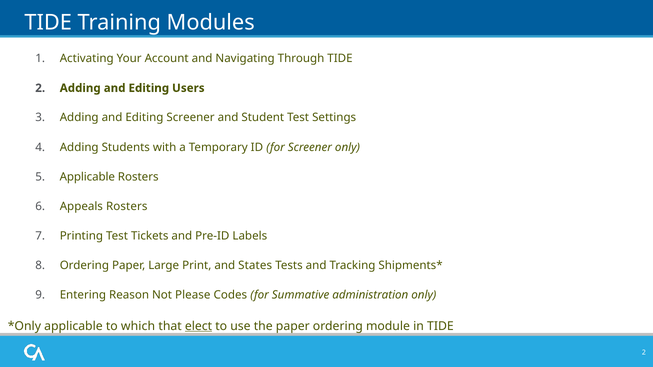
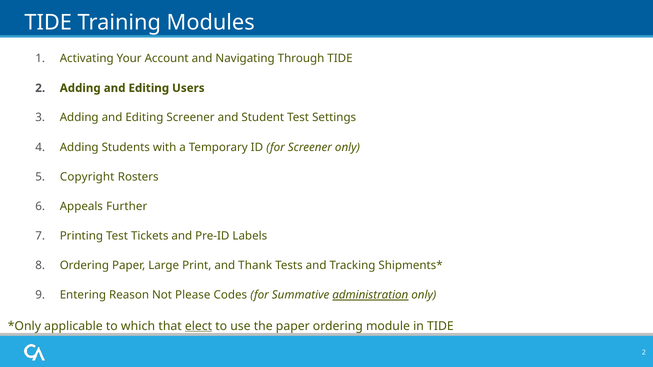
Applicable at (87, 177): Applicable -> Copyright
Appeals Rosters: Rosters -> Further
States: States -> Thank
administration underline: none -> present
